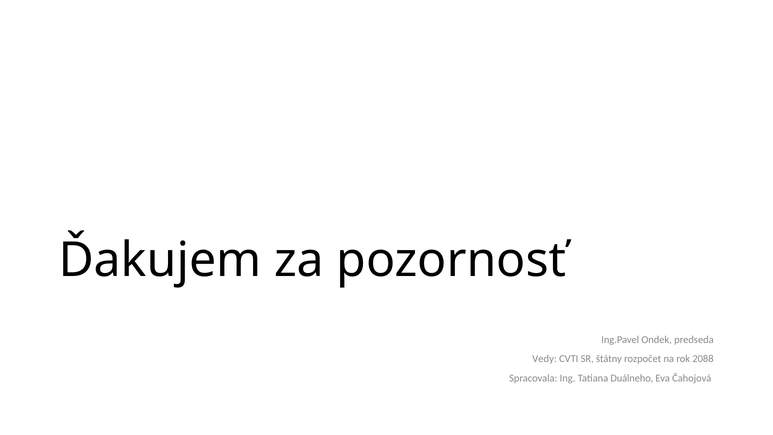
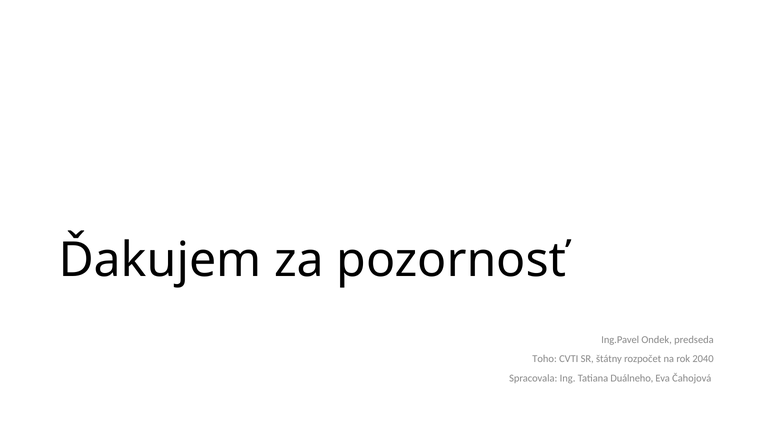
Vedy: Vedy -> Toho
2088: 2088 -> 2040
